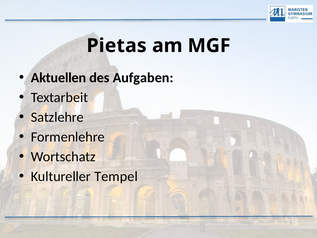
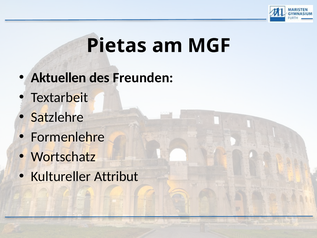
Aufgaben: Aufgaben -> Freunden
Tempel: Tempel -> Attribut
